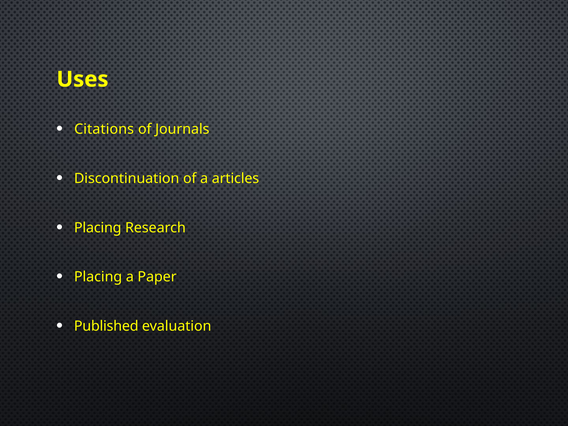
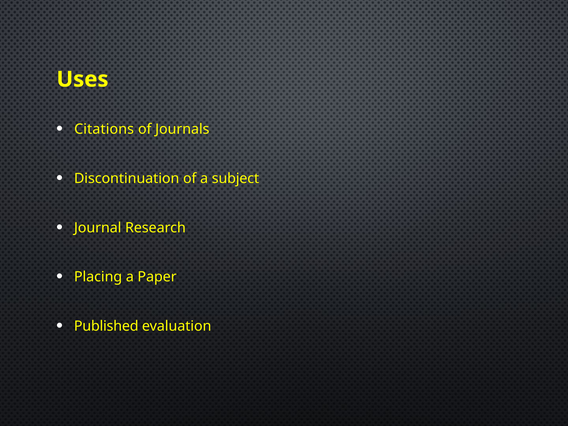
articles: articles -> subject
Placing at (98, 228): Placing -> Journal
